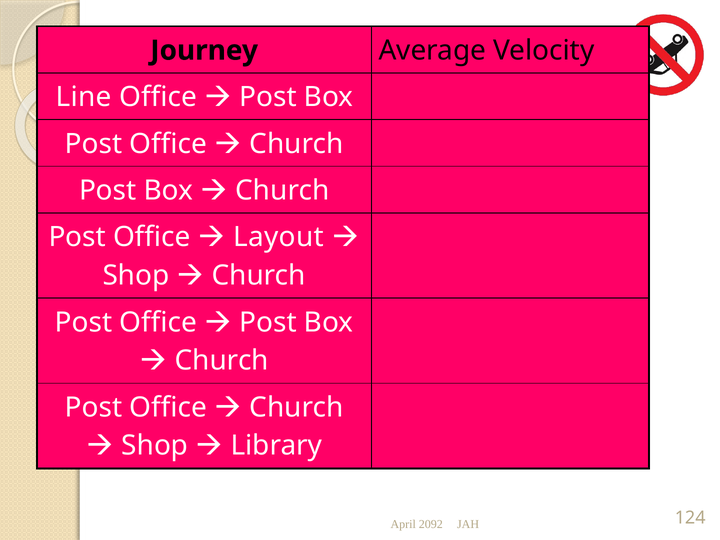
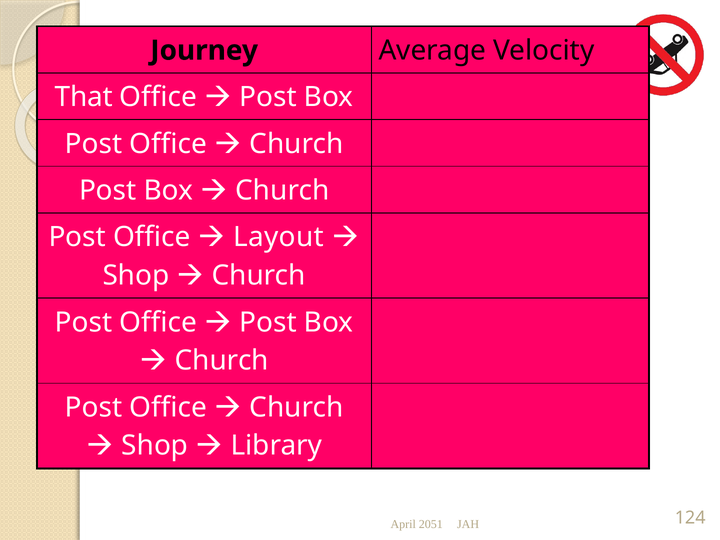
Line: Line -> That
2092: 2092 -> 2051
